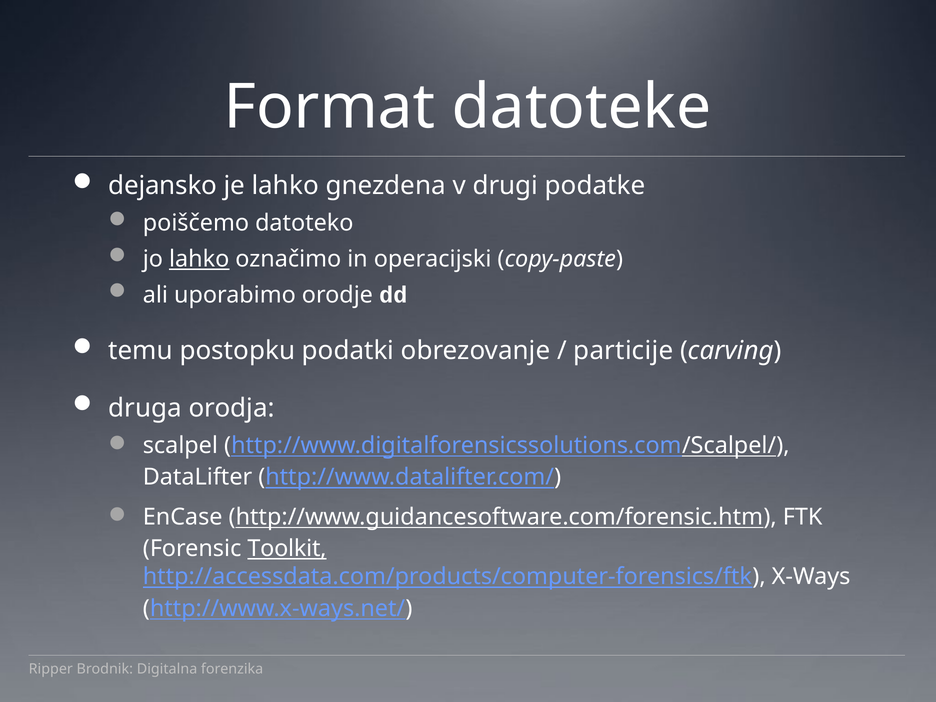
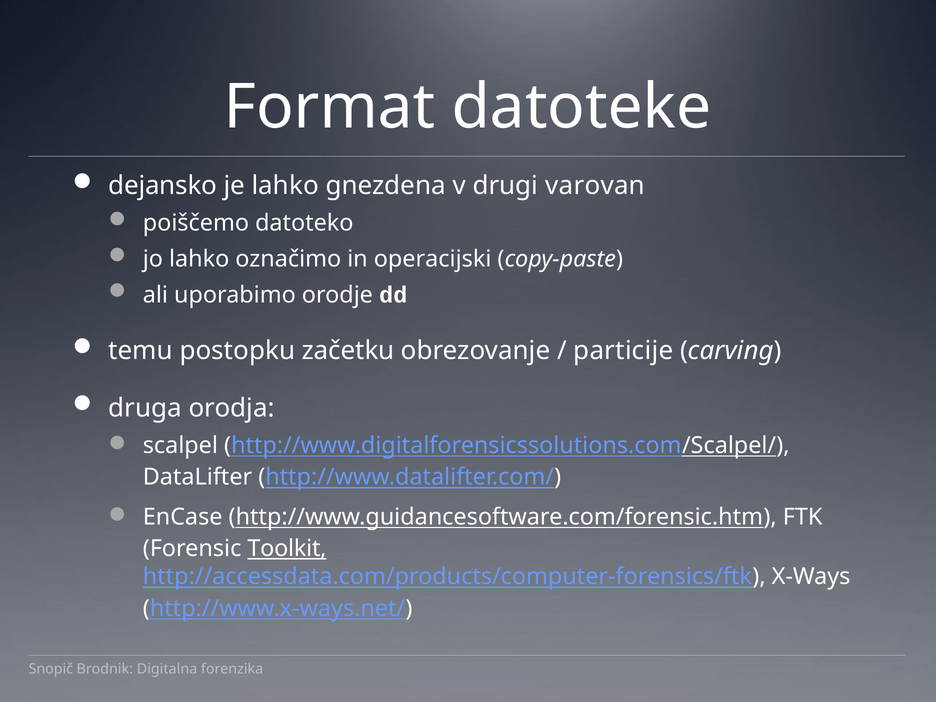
podatke: podatke -> varovan
lahko at (199, 259) underline: present -> none
podatki: podatki -> začetku
Ripper: Ripper -> Snopič
